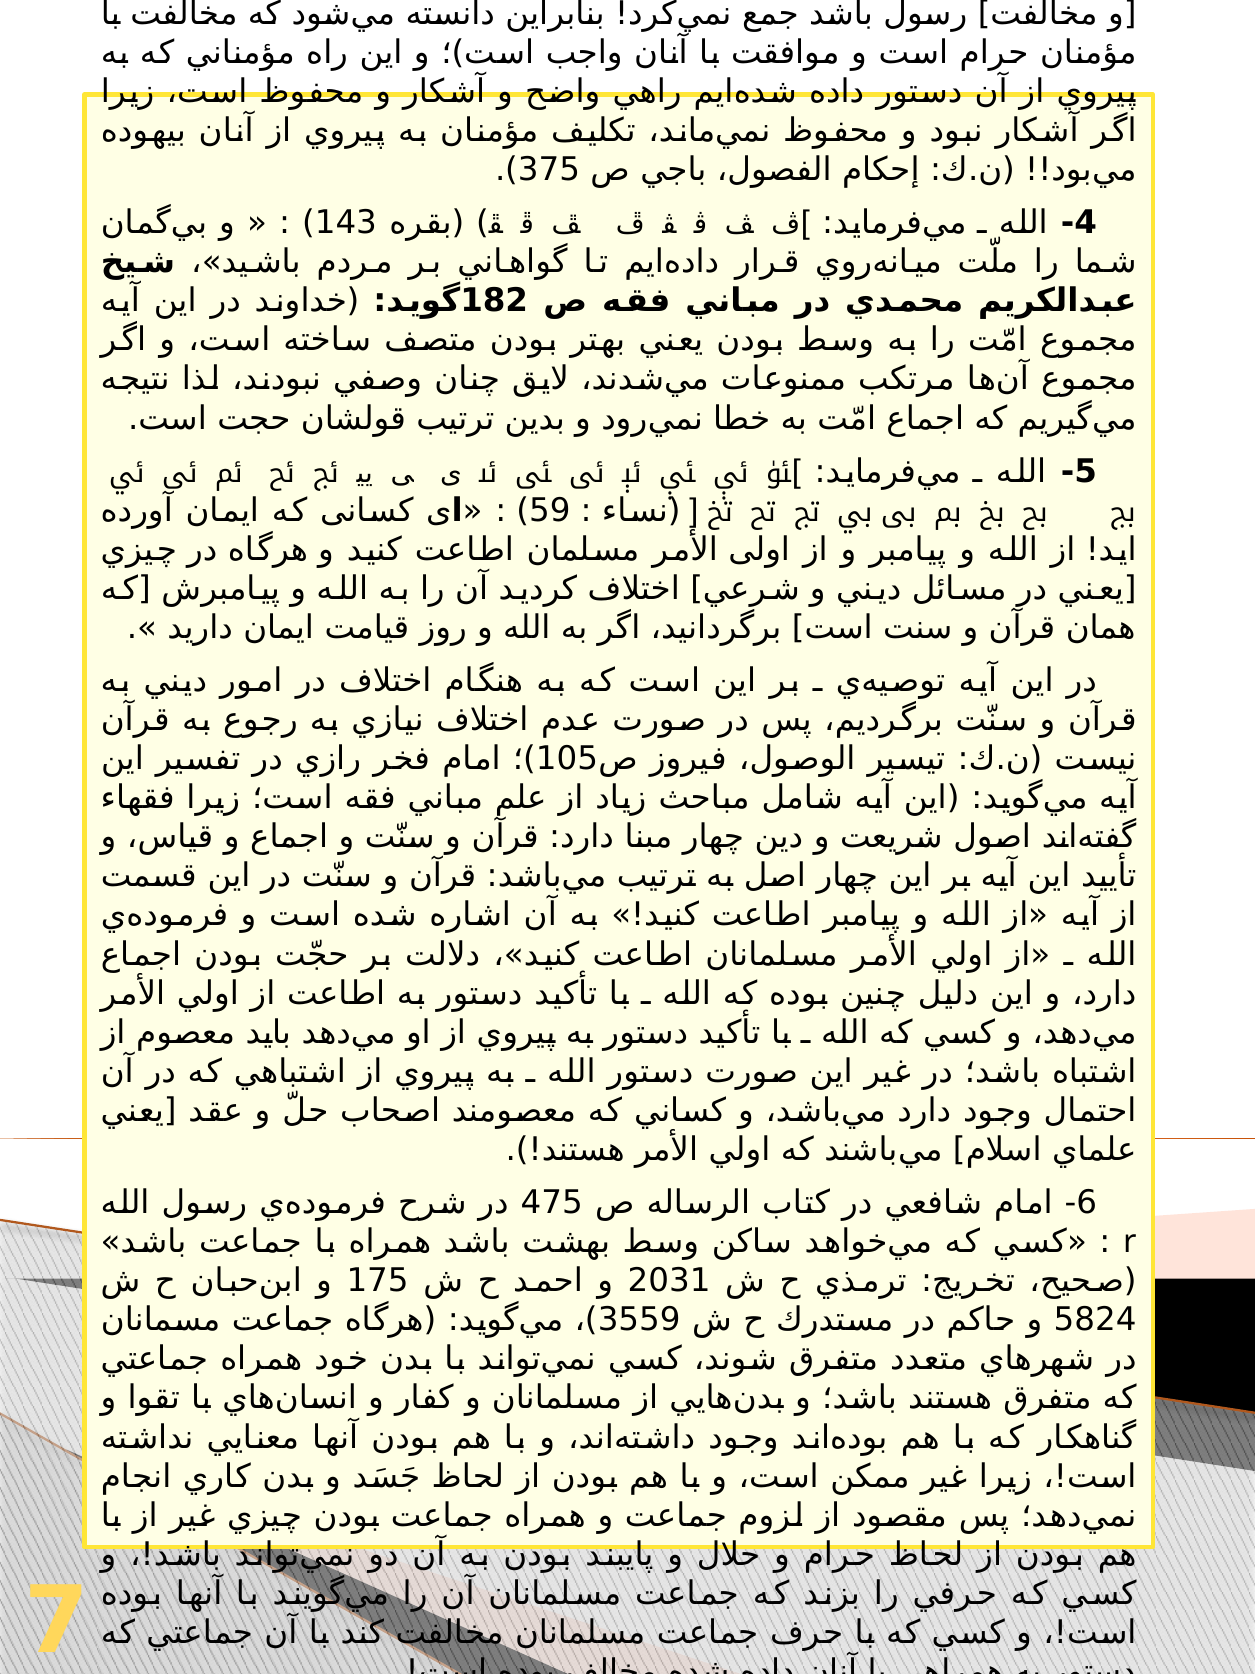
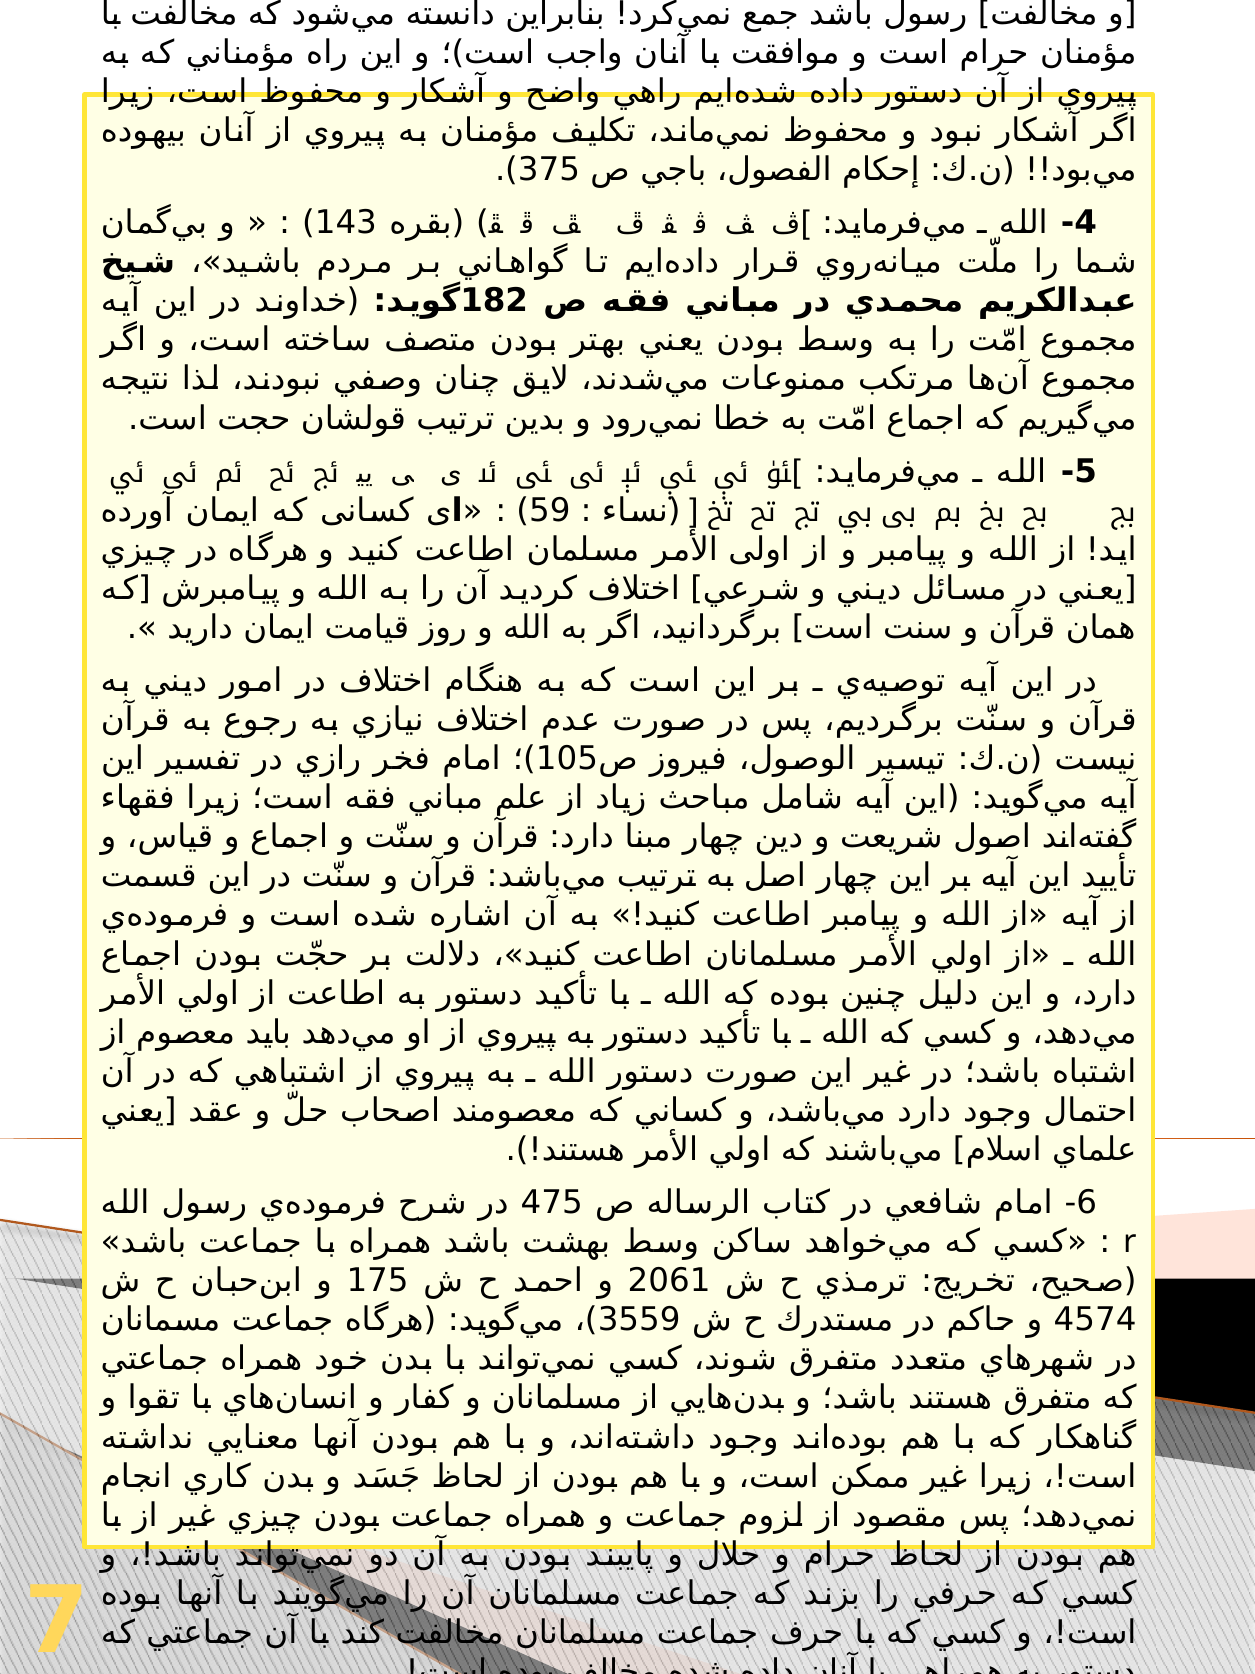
2031: 2031 -> 2061
5824: 5824 -> 4574
